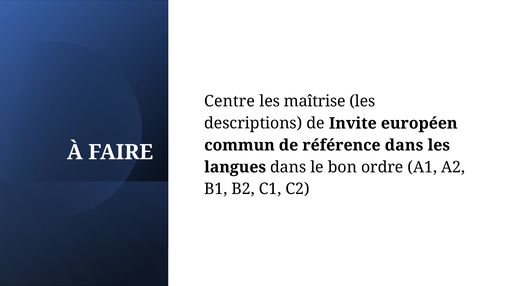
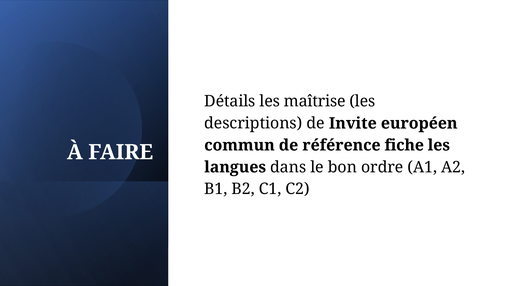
Centre: Centre -> Détails
référence dans: dans -> fiche
